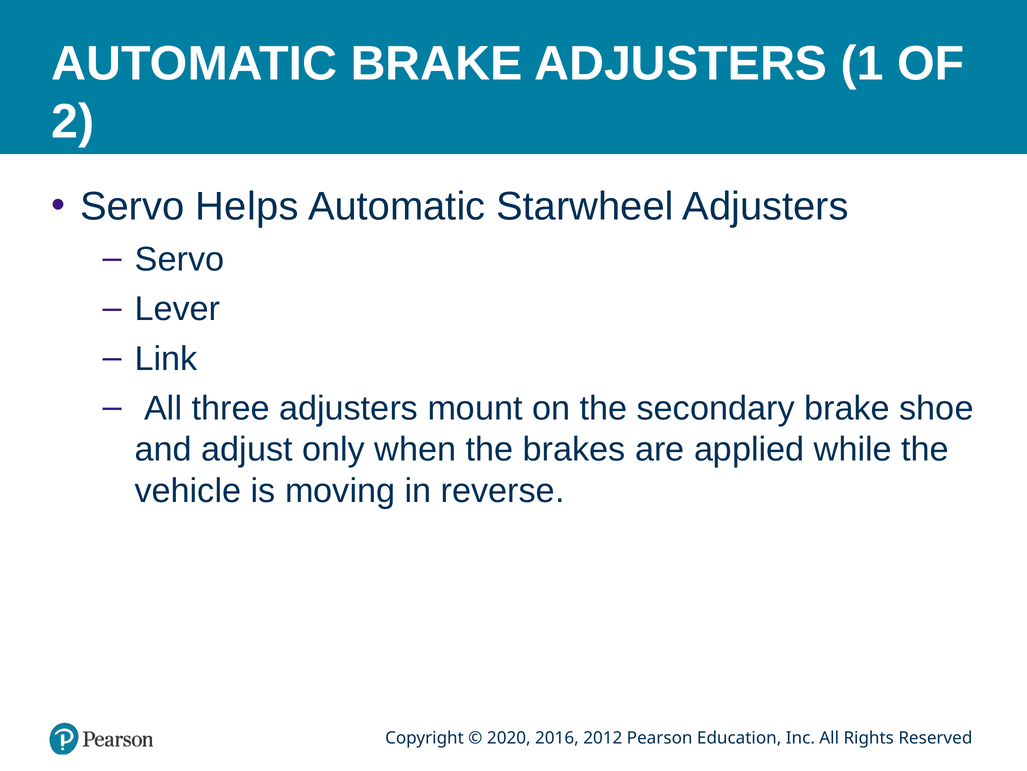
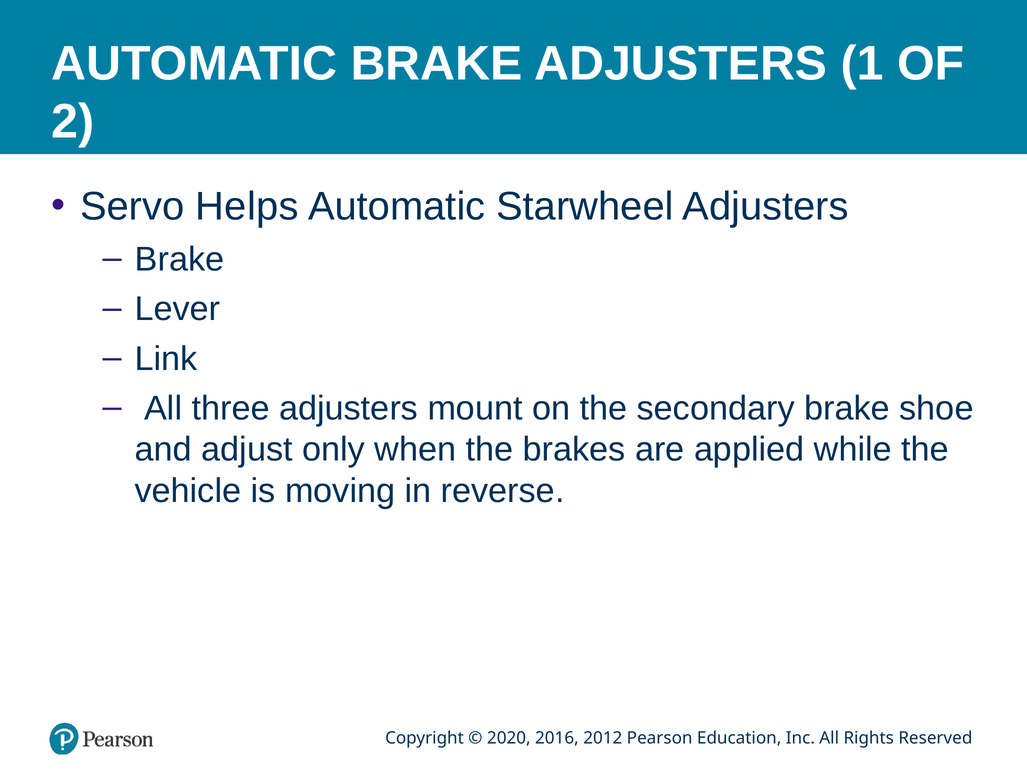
Servo at (179, 259): Servo -> Brake
